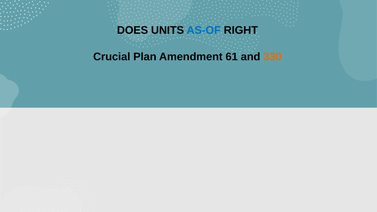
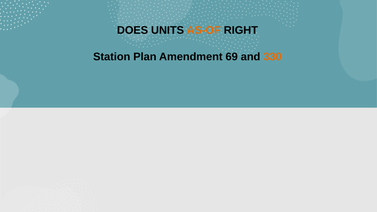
AS-OF colour: blue -> orange
Crucial: Crucial -> Station
61: 61 -> 69
